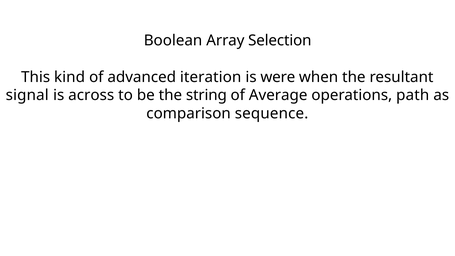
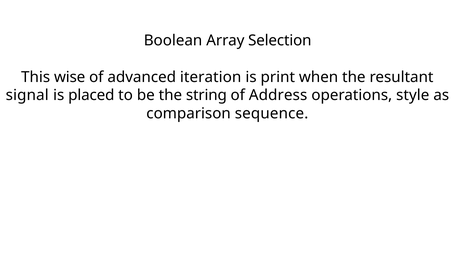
kind: kind -> wise
were: were -> print
across: across -> placed
Average: Average -> Address
path: path -> style
